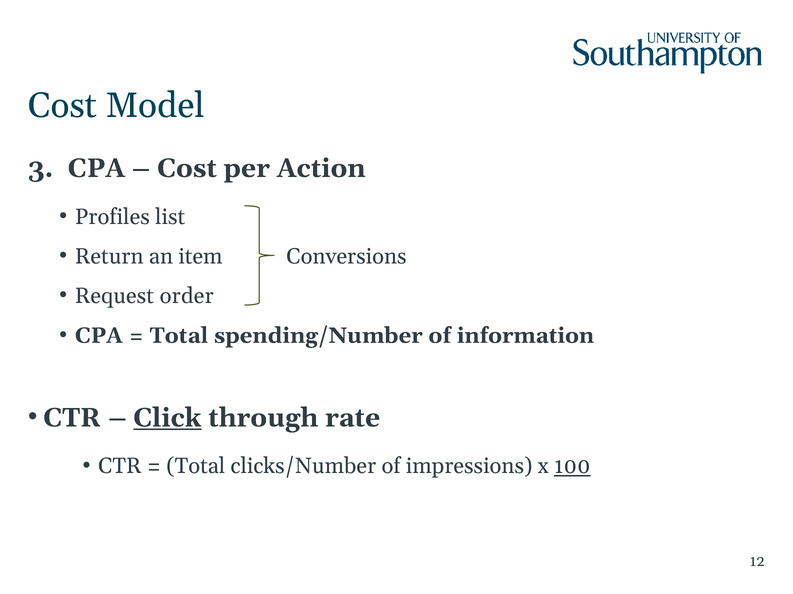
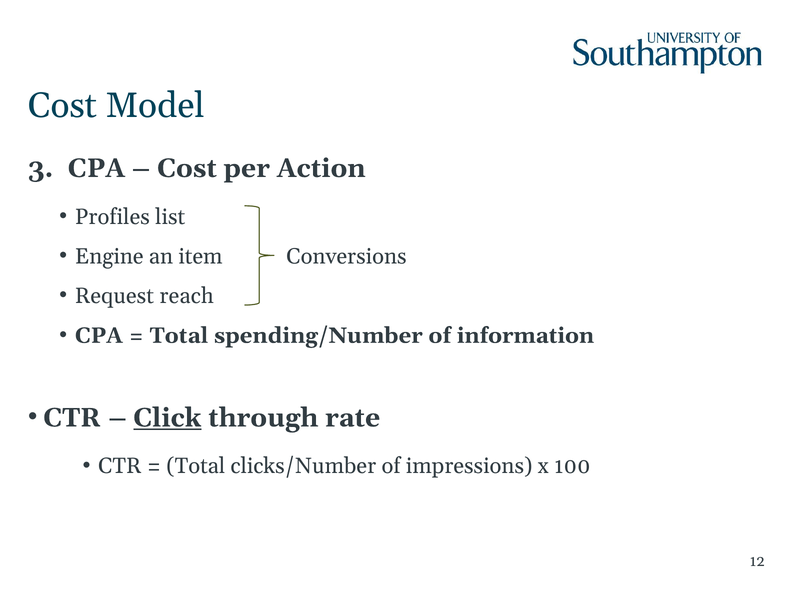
Return: Return -> Engine
order: order -> reach
100 underline: present -> none
